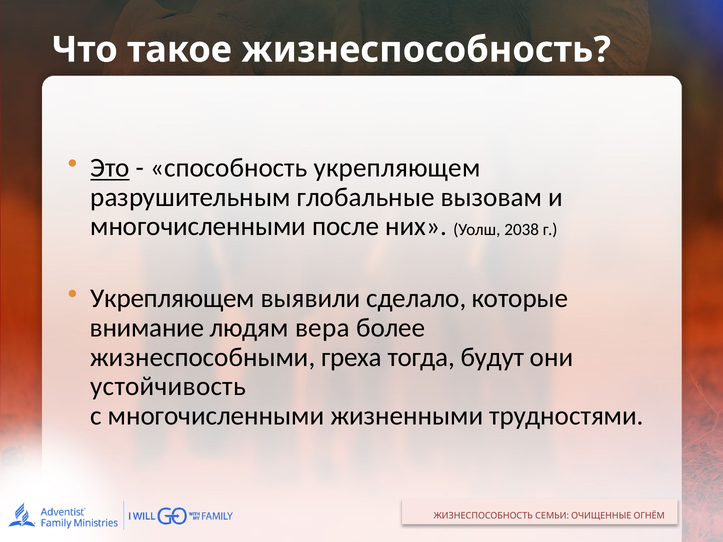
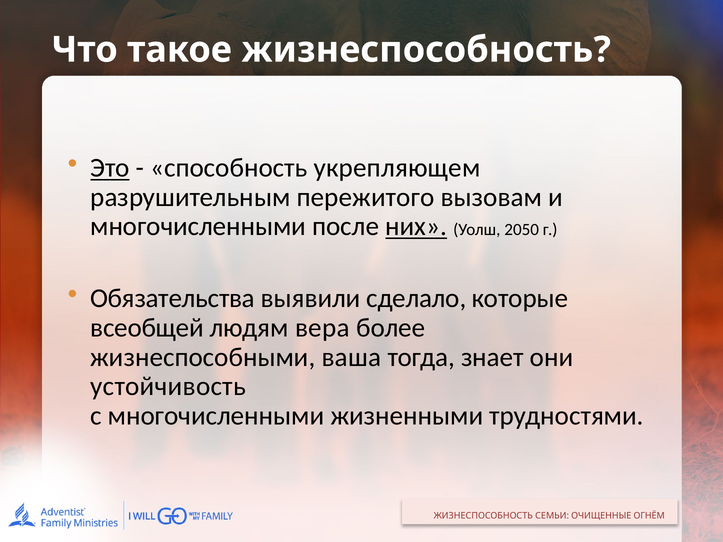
глобальные: глобальные -> пережитого
них underline: none -> present
2038: 2038 -> 2050
Укрепляющем at (173, 299): Укрепляющем -> Обязательства
внимание: внимание -> всеобщей
греха: греха -> ваша
будут: будут -> знает
